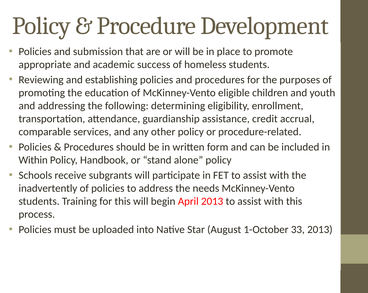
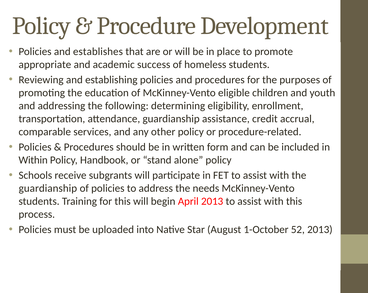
submission: submission -> establishes
inadvertently at (48, 189): inadvertently -> guardianship
33: 33 -> 52
